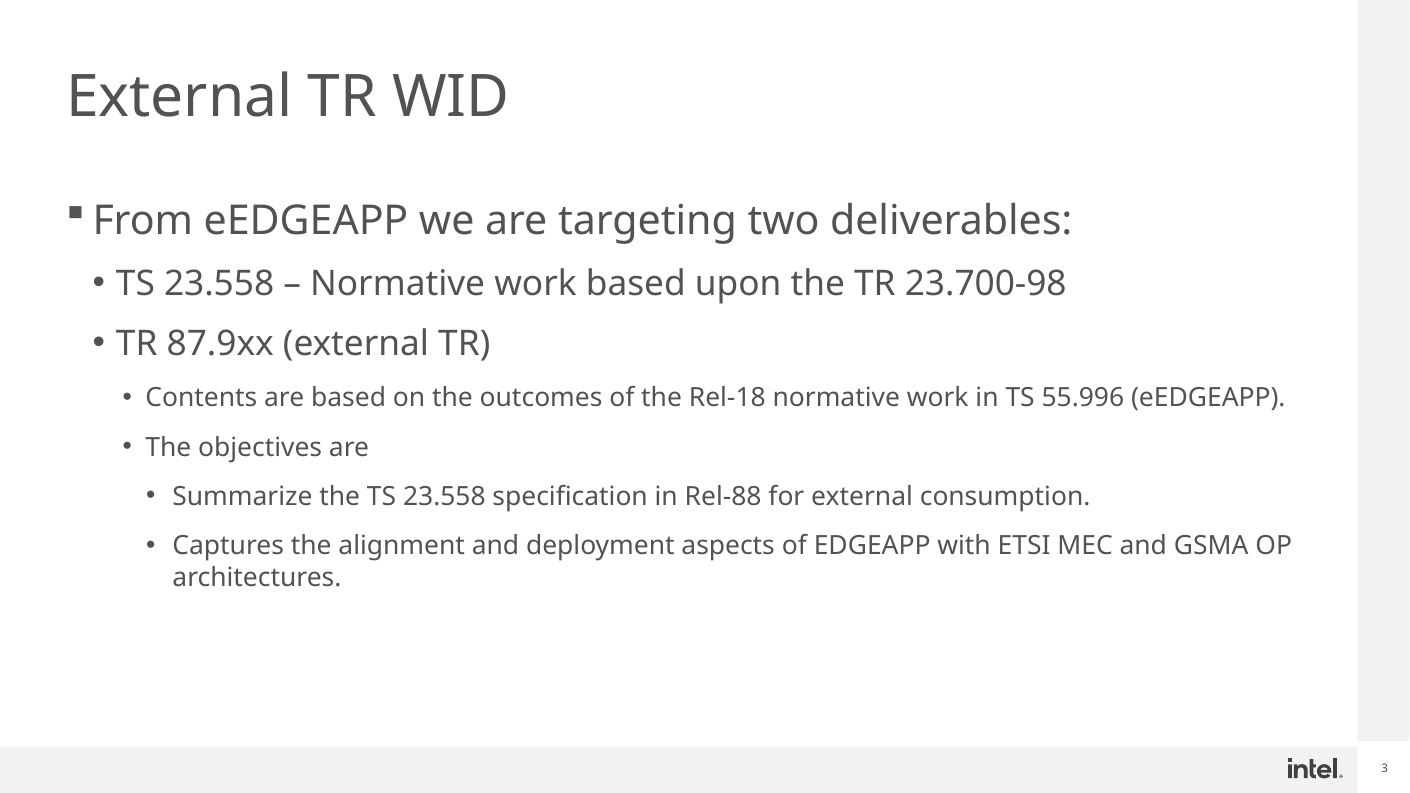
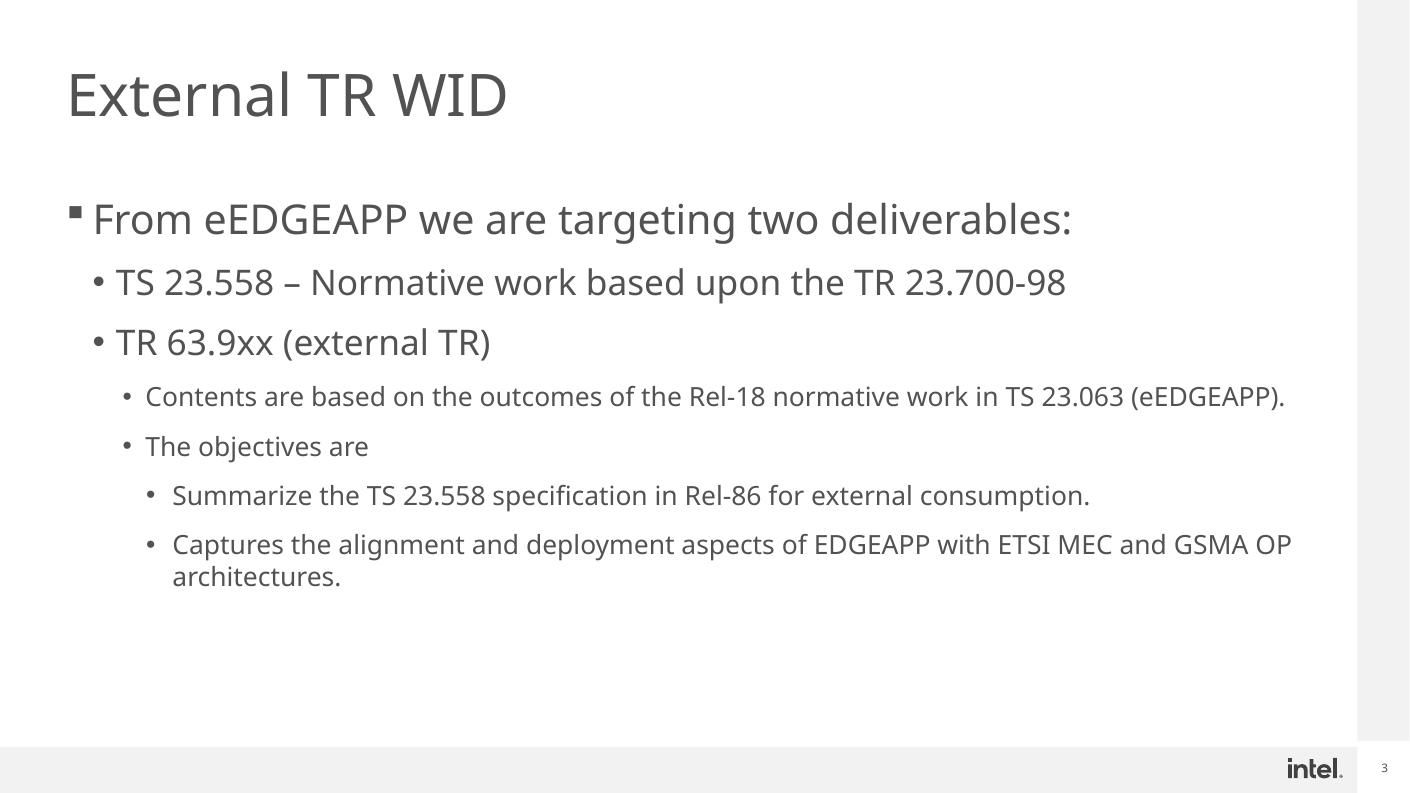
87.9xx: 87.9xx -> 63.9xx
55.996: 55.996 -> 23.063
Rel-88: Rel-88 -> Rel-86
